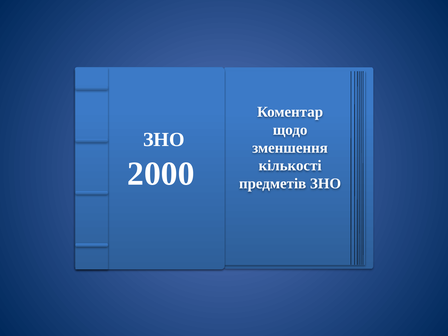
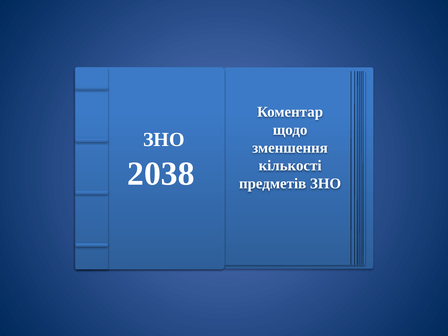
2000: 2000 -> 2038
